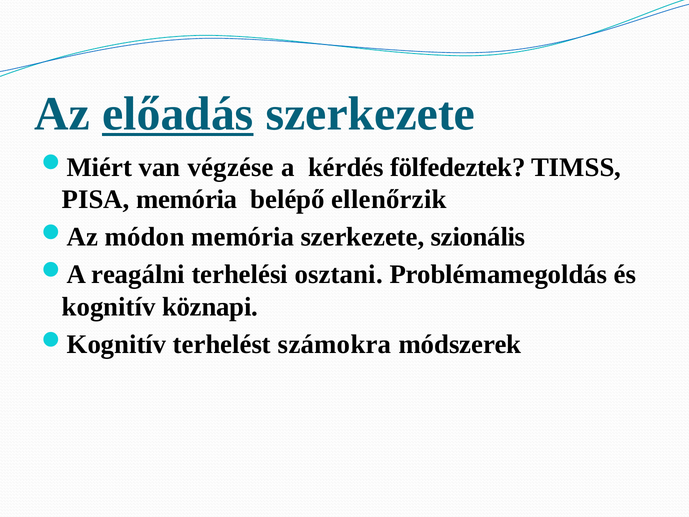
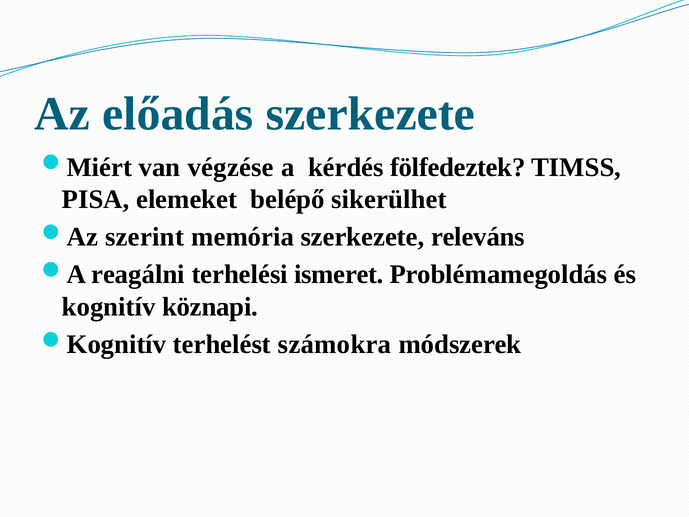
előadás underline: present -> none
PISA memória: memória -> elemeket
ellenőrzik: ellenőrzik -> sikerülhet
módon: módon -> szerint
szionális: szionális -> releváns
osztani: osztani -> ismeret
